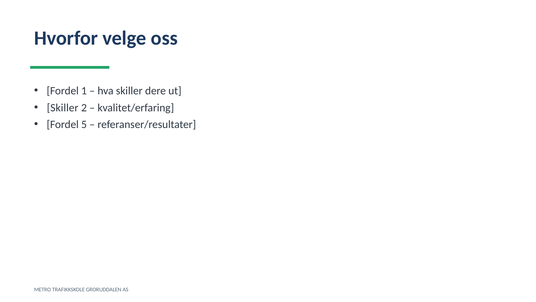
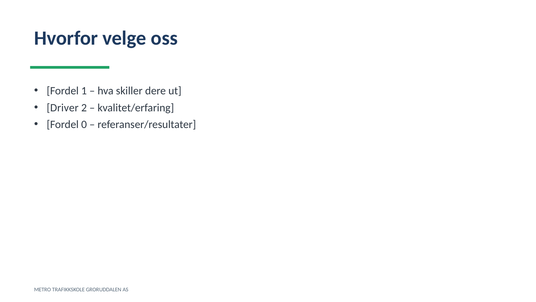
Skiller at (63, 108): Skiller -> Driver
5: 5 -> 0
